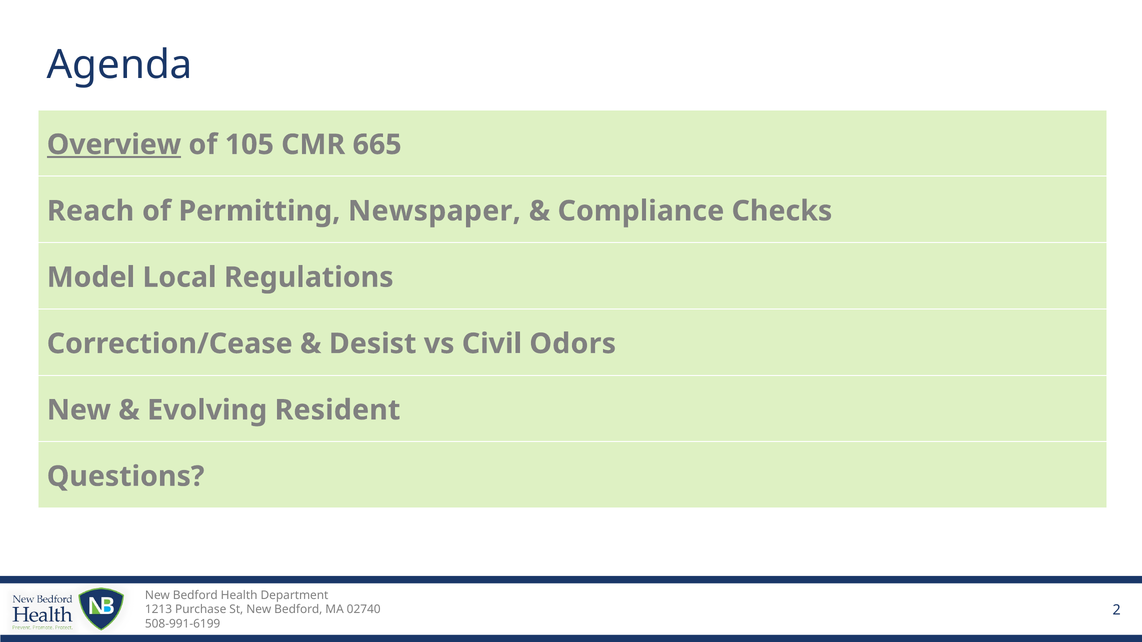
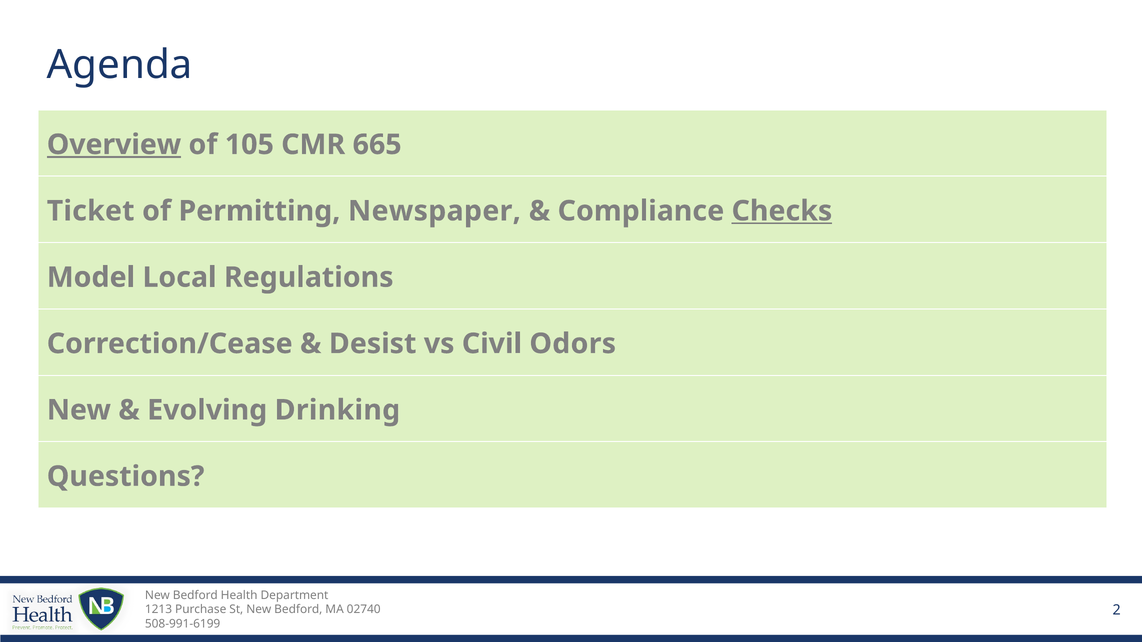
Reach: Reach -> Ticket
Checks underline: none -> present
Resident: Resident -> Drinking
